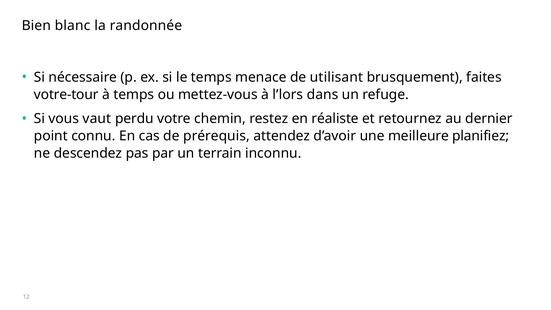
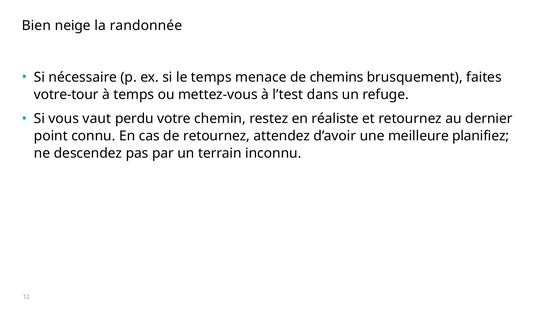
blanc: blanc -> neige
utilisant: utilisant -> chemins
l’lors: l’lors -> l’test
de prérequis: prérequis -> retournez
